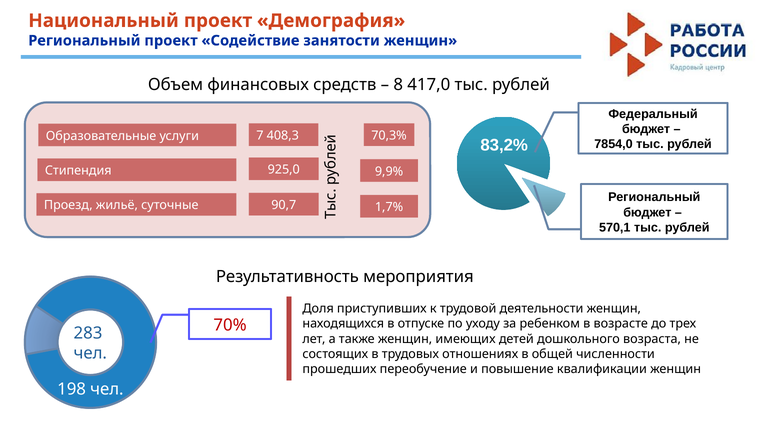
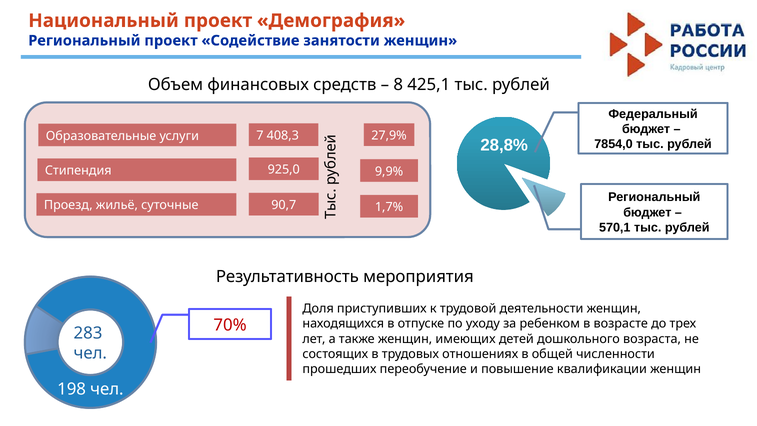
417,0: 417,0 -> 425,1
70,3%: 70,3% -> 27,9%
83,2%: 83,2% -> 28,8%
